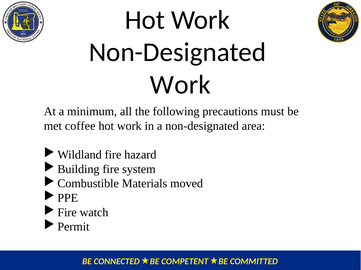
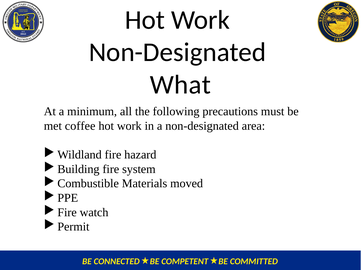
Work at (180, 85): Work -> What
